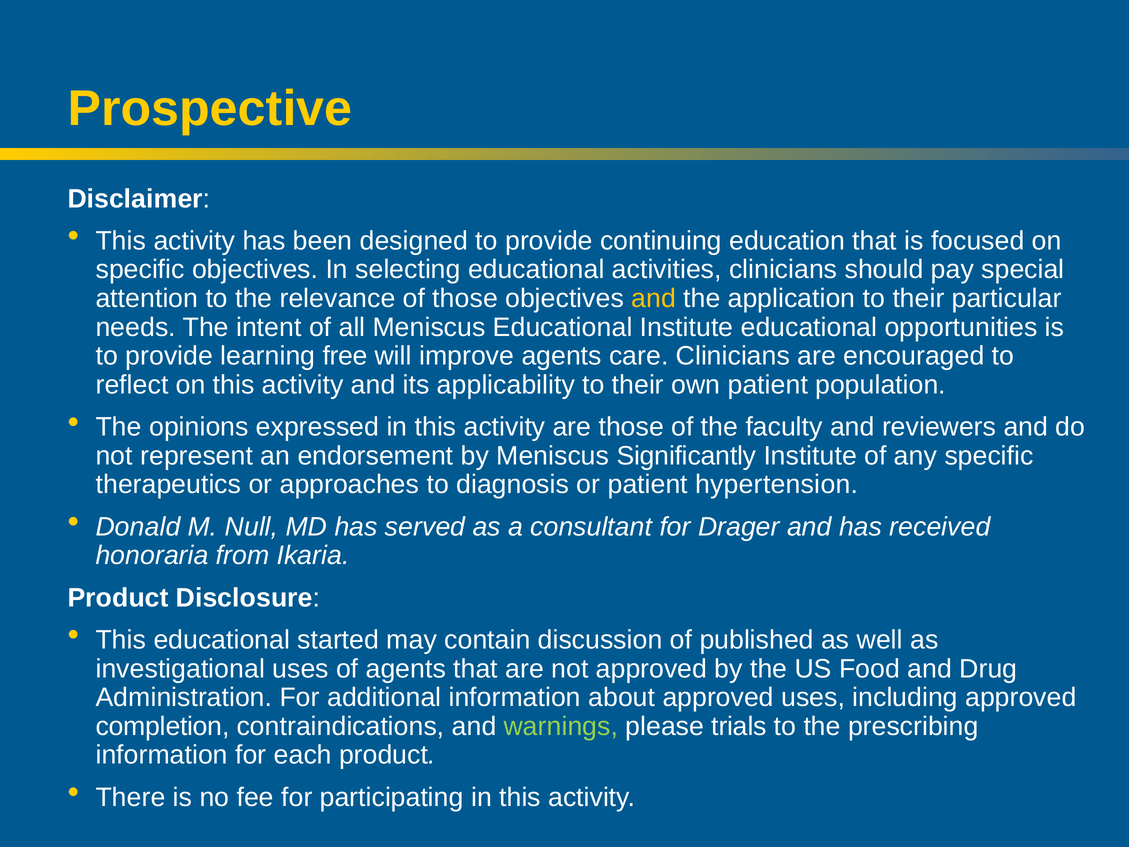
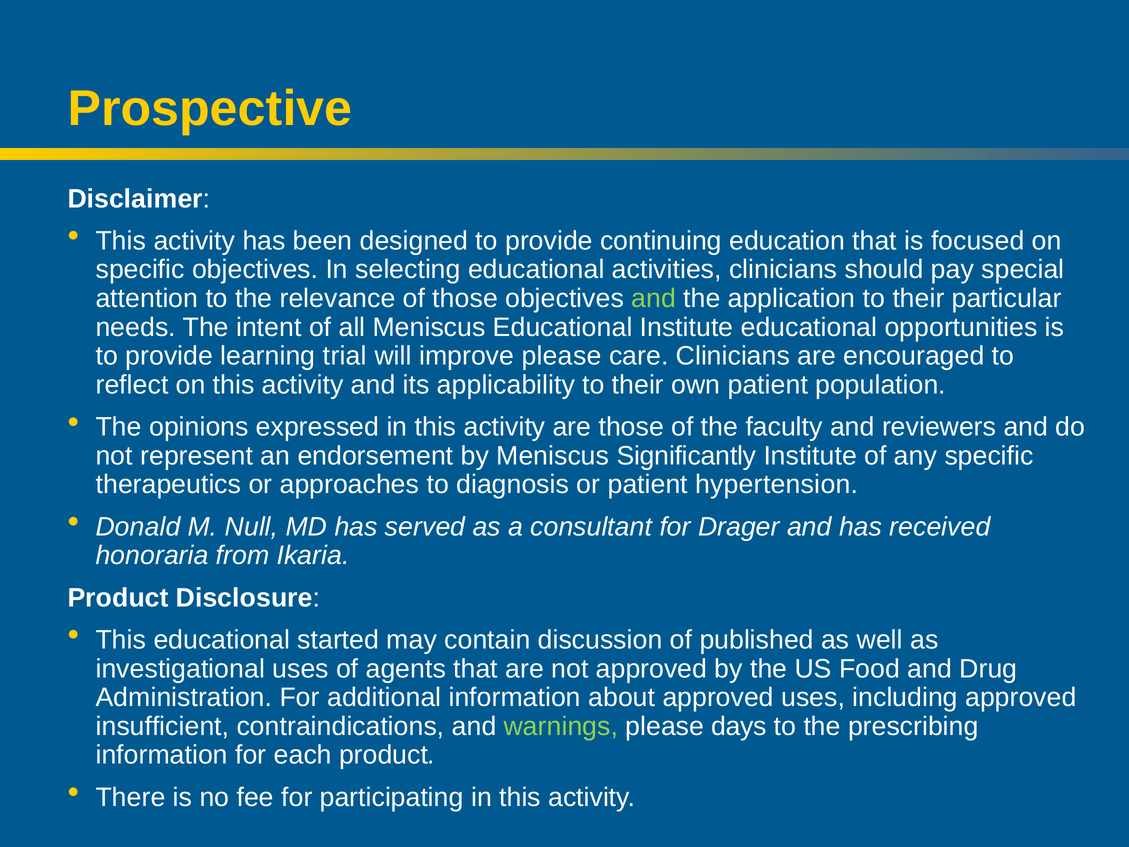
and at (654, 298) colour: yellow -> light green
free: free -> trial
improve agents: agents -> please
completion: completion -> insufficient
trials: trials -> days
